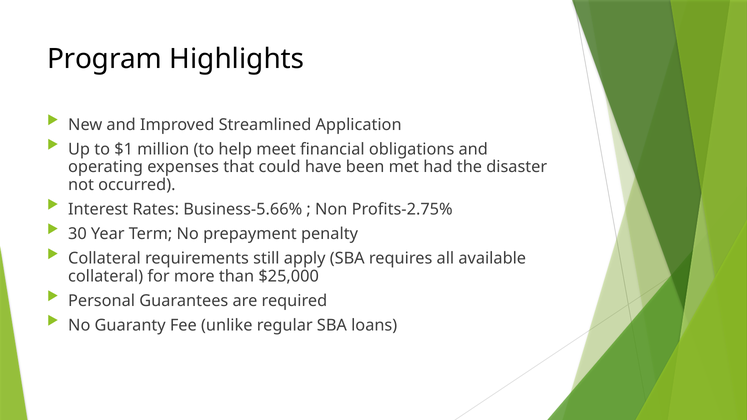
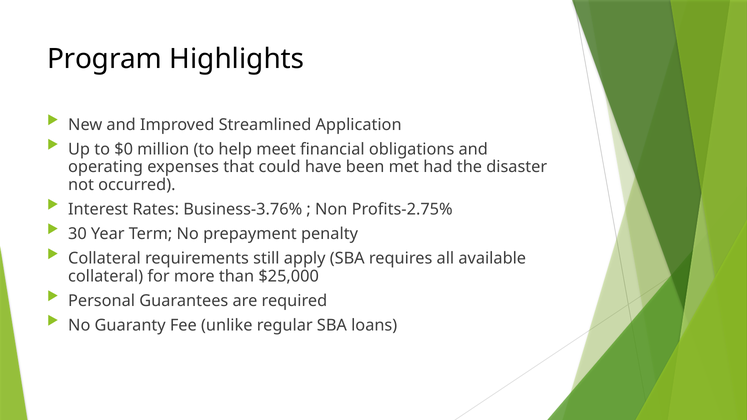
$1: $1 -> $0
Business-5.66%: Business-5.66% -> Business-3.76%
